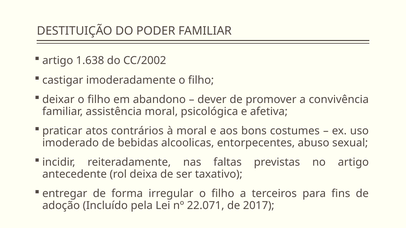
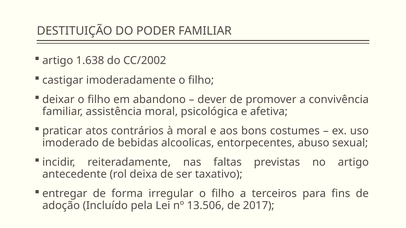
22.071: 22.071 -> 13.506
